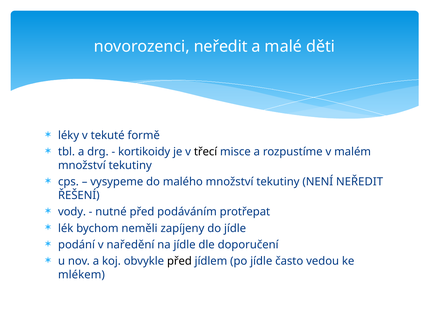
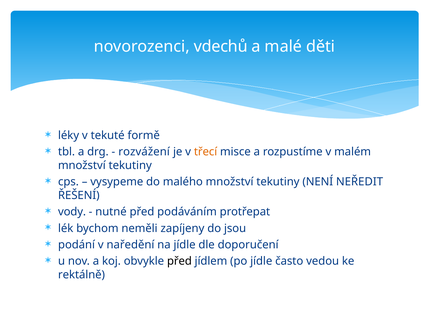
novorozenci neředit: neředit -> vdechů
kortikoidy: kortikoidy -> rozvážení
třecí colour: black -> orange
do jídle: jídle -> jsou
mlékem: mlékem -> rektálně
